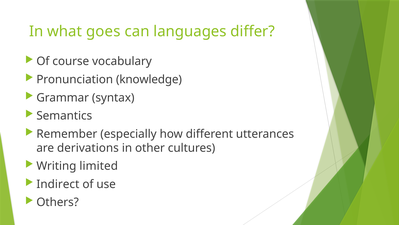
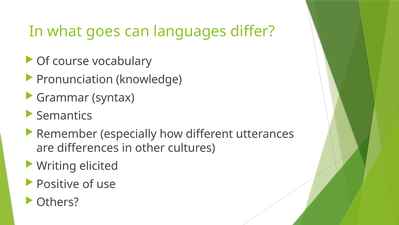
derivations: derivations -> differences
limited: limited -> elicited
Indirect: Indirect -> Positive
